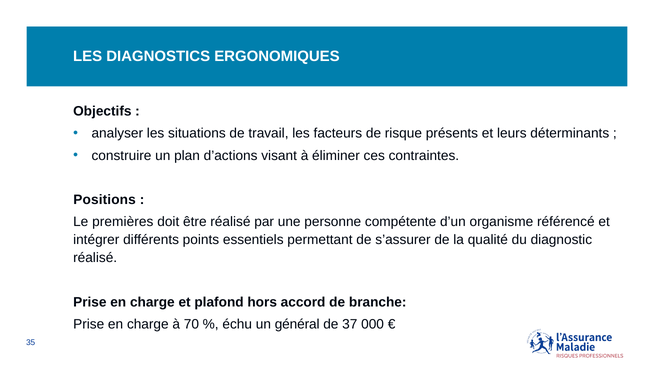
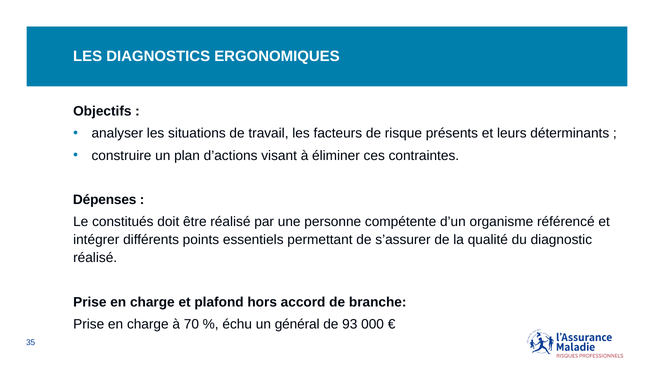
Positions: Positions -> Dépenses
premières: premières -> constitués
37: 37 -> 93
